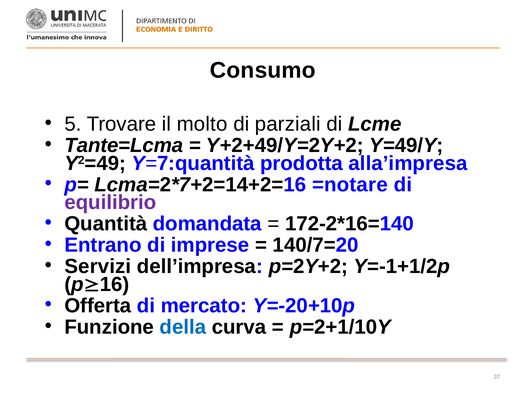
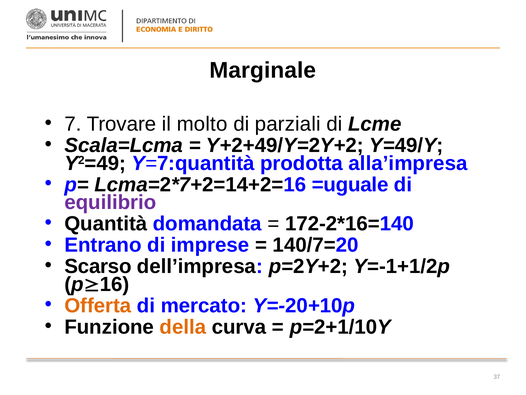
Consumo: Consumo -> Marginale
5: 5 -> 7
Tante=Lcma: Tante=Lcma -> Scala=Lcma
=notare: =notare -> =uguale
Servizi: Servizi -> Scarso
Offerta colour: black -> orange
della colour: blue -> orange
